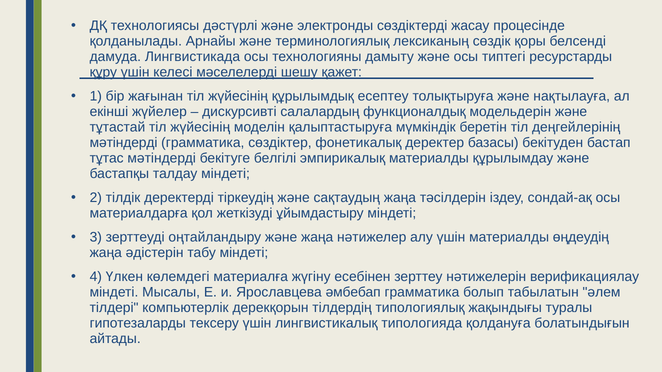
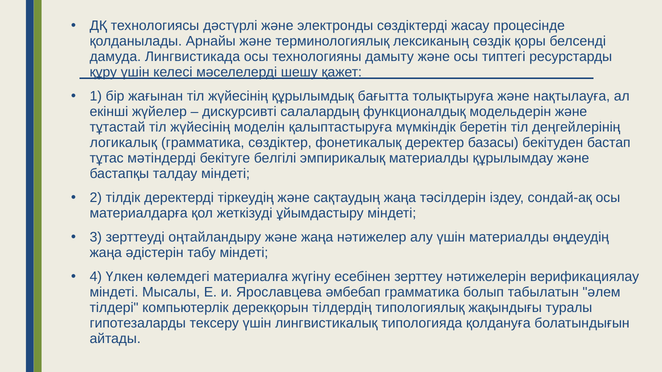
есептеу: есептеу -> бағытта
мәтіндерді at (124, 143): мәтіндерді -> логикалық
